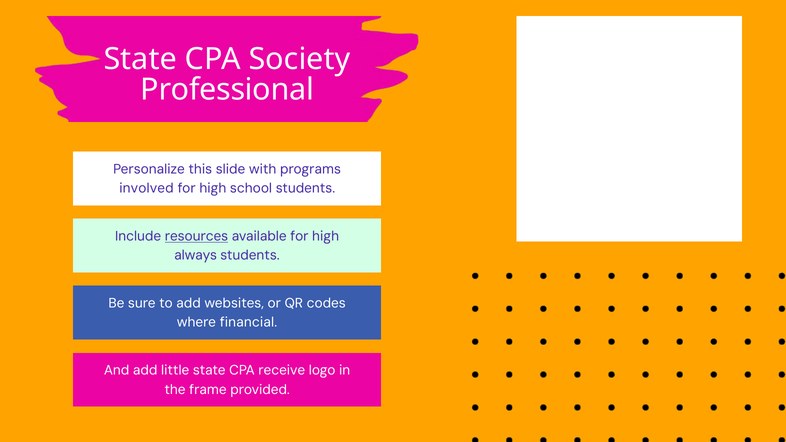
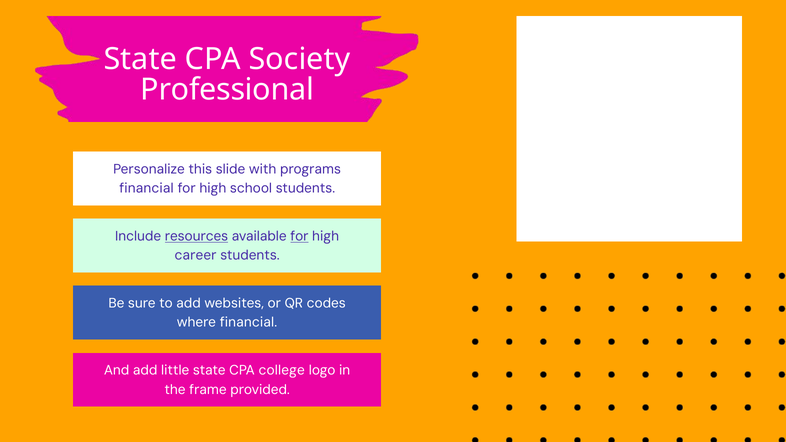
involved at (146, 188): involved -> financial
for at (299, 236) underline: none -> present
always: always -> career
receive: receive -> college
